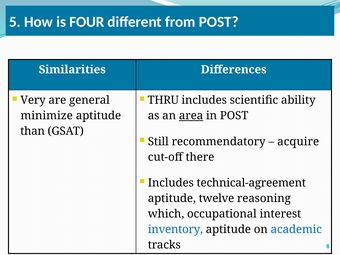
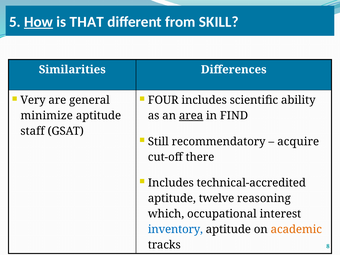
How underline: none -> present
FOUR: FOUR -> THAT
from POST: POST -> SKILL
THRU: THRU -> FOUR
in POST: POST -> FIND
than: than -> staff
technical-agreement: technical-agreement -> technical-accredited
academic colour: blue -> orange
